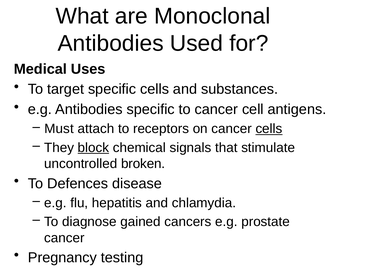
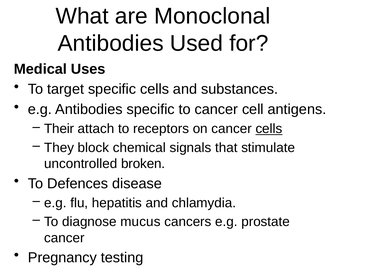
Must: Must -> Their
block underline: present -> none
gained: gained -> mucus
